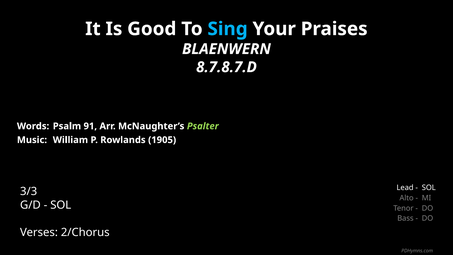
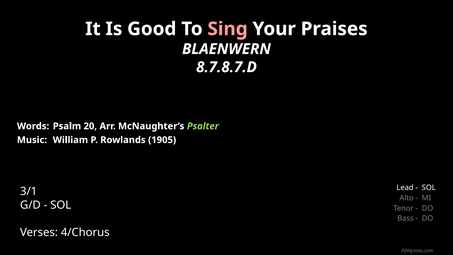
Sing colour: light blue -> pink
91: 91 -> 20
3/3: 3/3 -> 3/1
2/Chorus: 2/Chorus -> 4/Chorus
